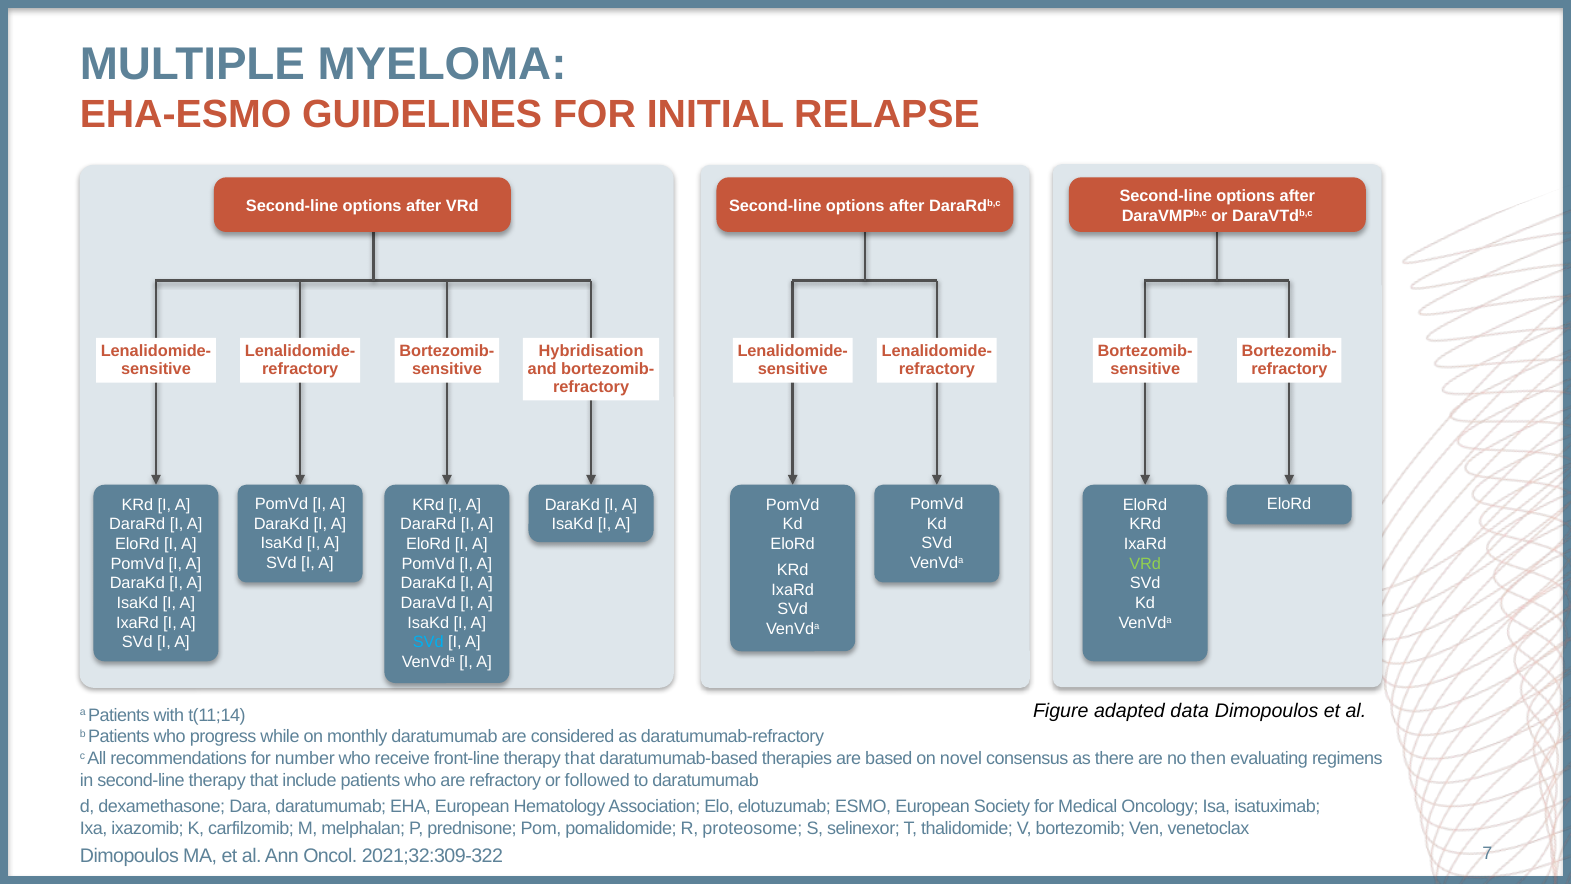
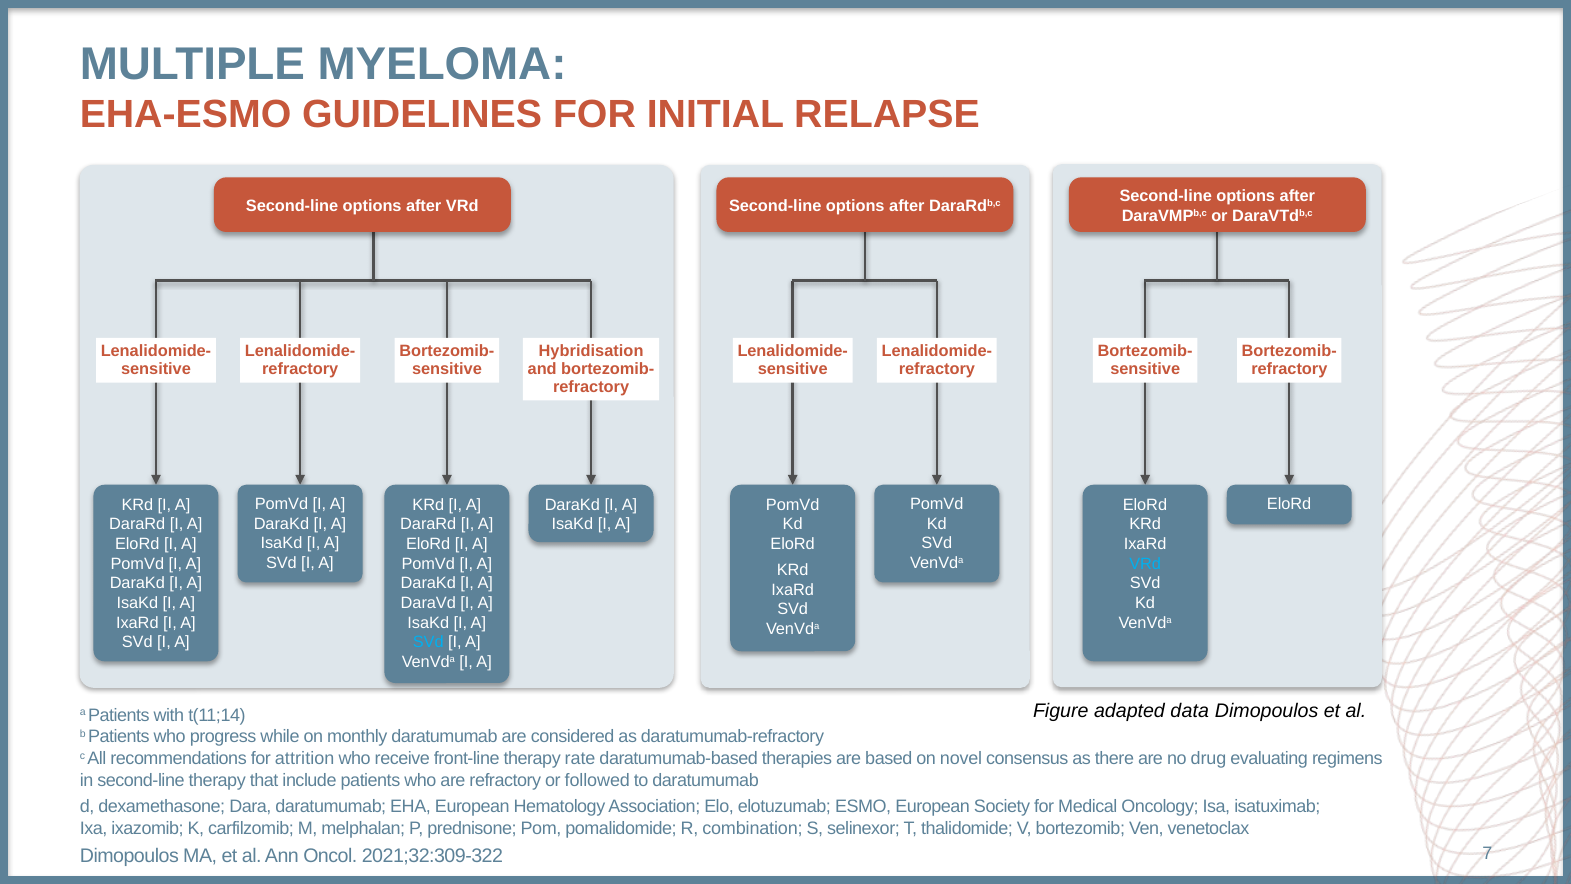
VRd at (1145, 563) colour: light green -> light blue
number: number -> attrition
front-line therapy that: that -> rate
then: then -> drug
proteosome: proteosome -> combination
